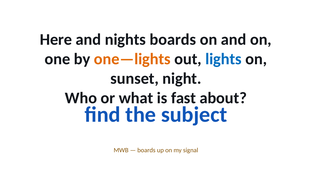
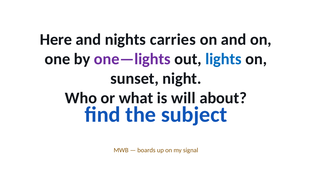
nights boards: boards -> carries
one—lights colour: orange -> purple
fast: fast -> will
